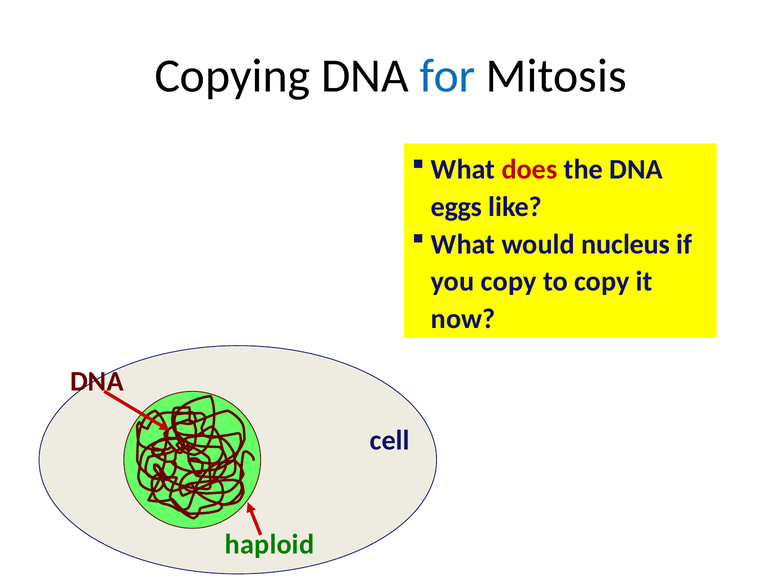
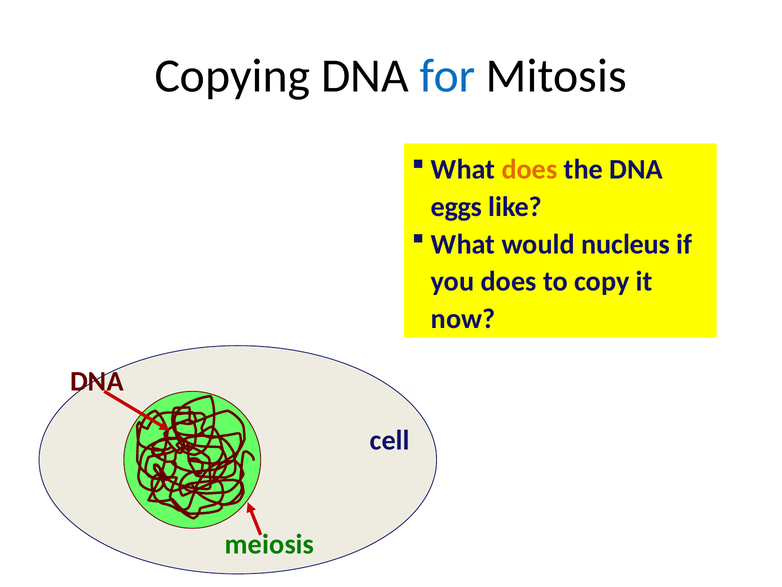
does at (529, 169) colour: red -> orange
you copy: copy -> does
haploid: haploid -> meiosis
